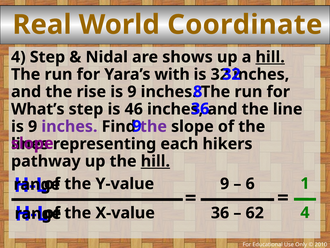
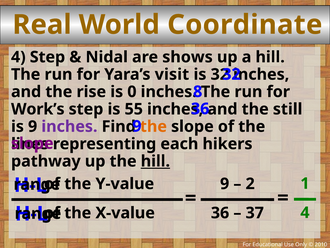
hill at (270, 57) underline: present -> none
with: with -> visit
rise is 9: 9 -> 0
What’s: What’s -> Work’s
46: 46 -> 55
line: line -> still
the at (153, 126) colour: purple -> orange
6: 6 -> 2
62: 62 -> 37
